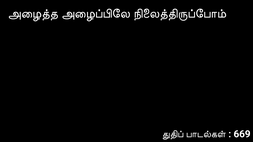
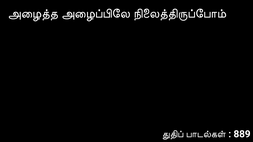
669: 669 -> 889
